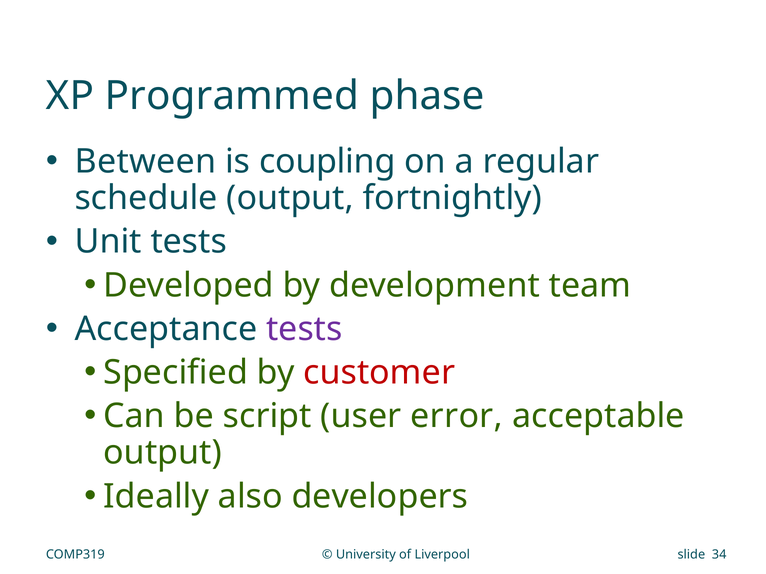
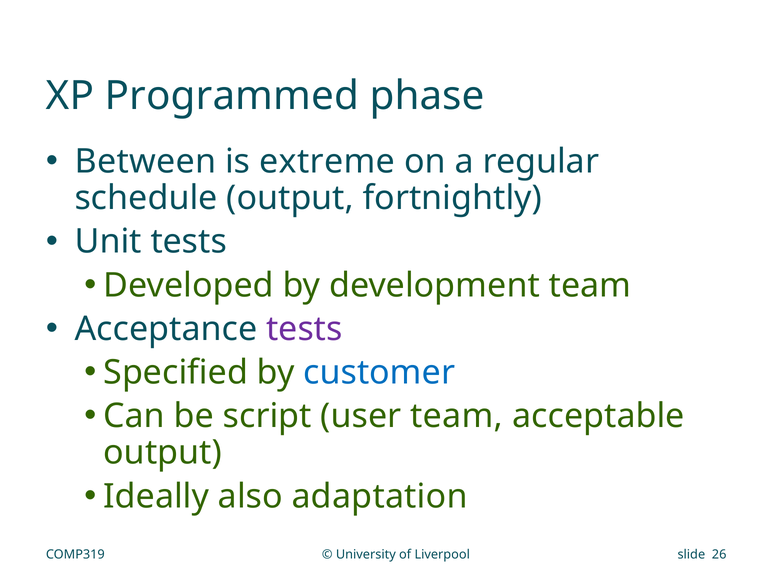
coupling: coupling -> extreme
customer colour: red -> blue
user error: error -> team
developers: developers -> adaptation
34: 34 -> 26
